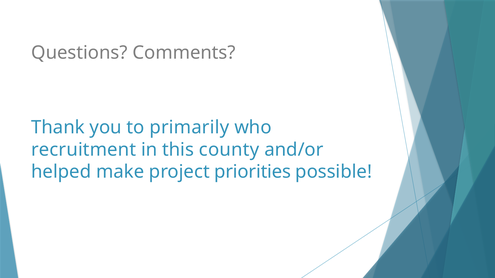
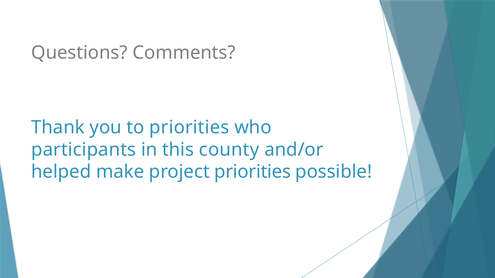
to primarily: primarily -> priorities
recruitment: recruitment -> participants
